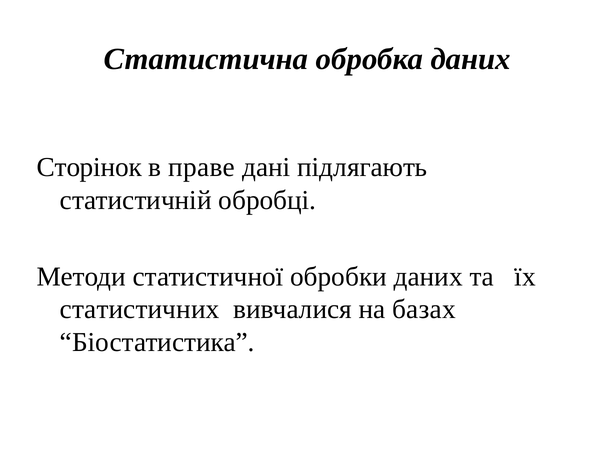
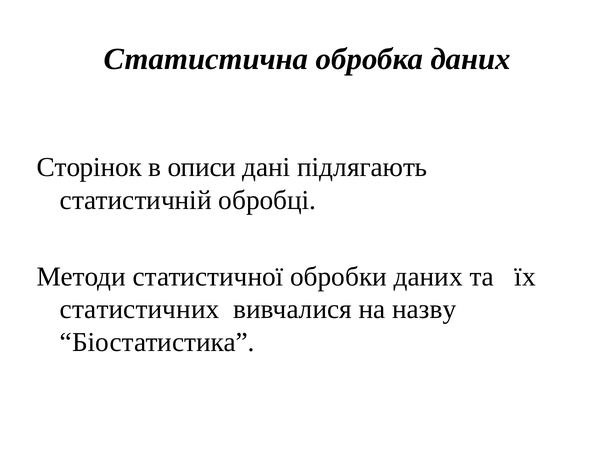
праве: праве -> описи
базах: базах -> назву
